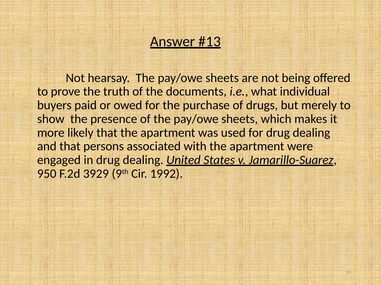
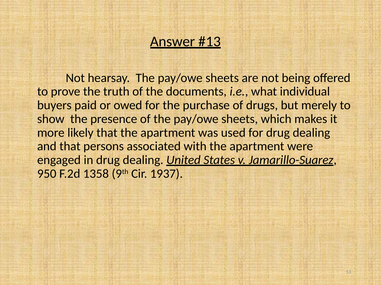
3929: 3929 -> 1358
1992: 1992 -> 1937
